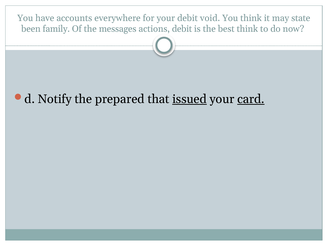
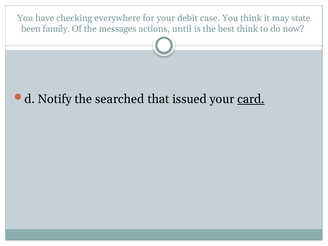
accounts: accounts -> checking
void: void -> case
actions debit: debit -> until
prepared: prepared -> searched
issued underline: present -> none
